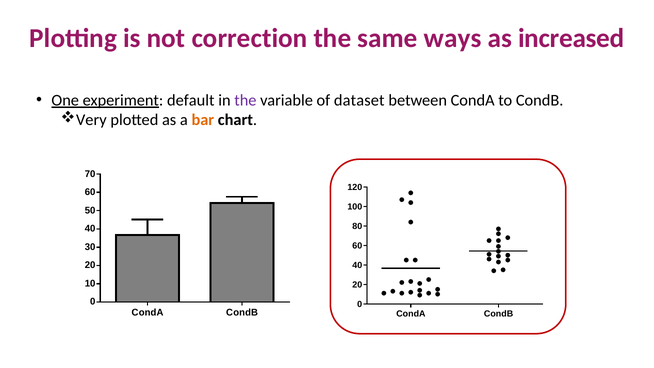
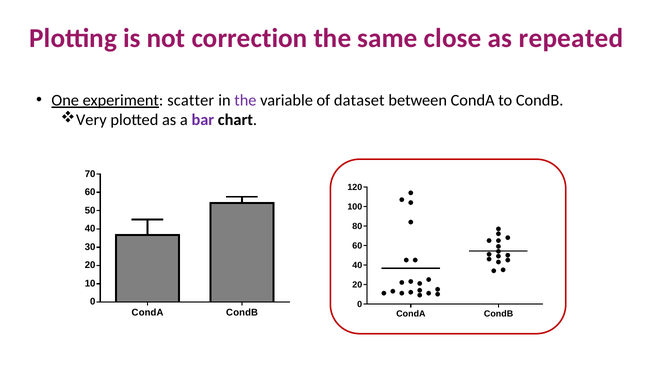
ways: ways -> close
increased: increased -> repeated
default: default -> scatter
bar colour: orange -> purple
